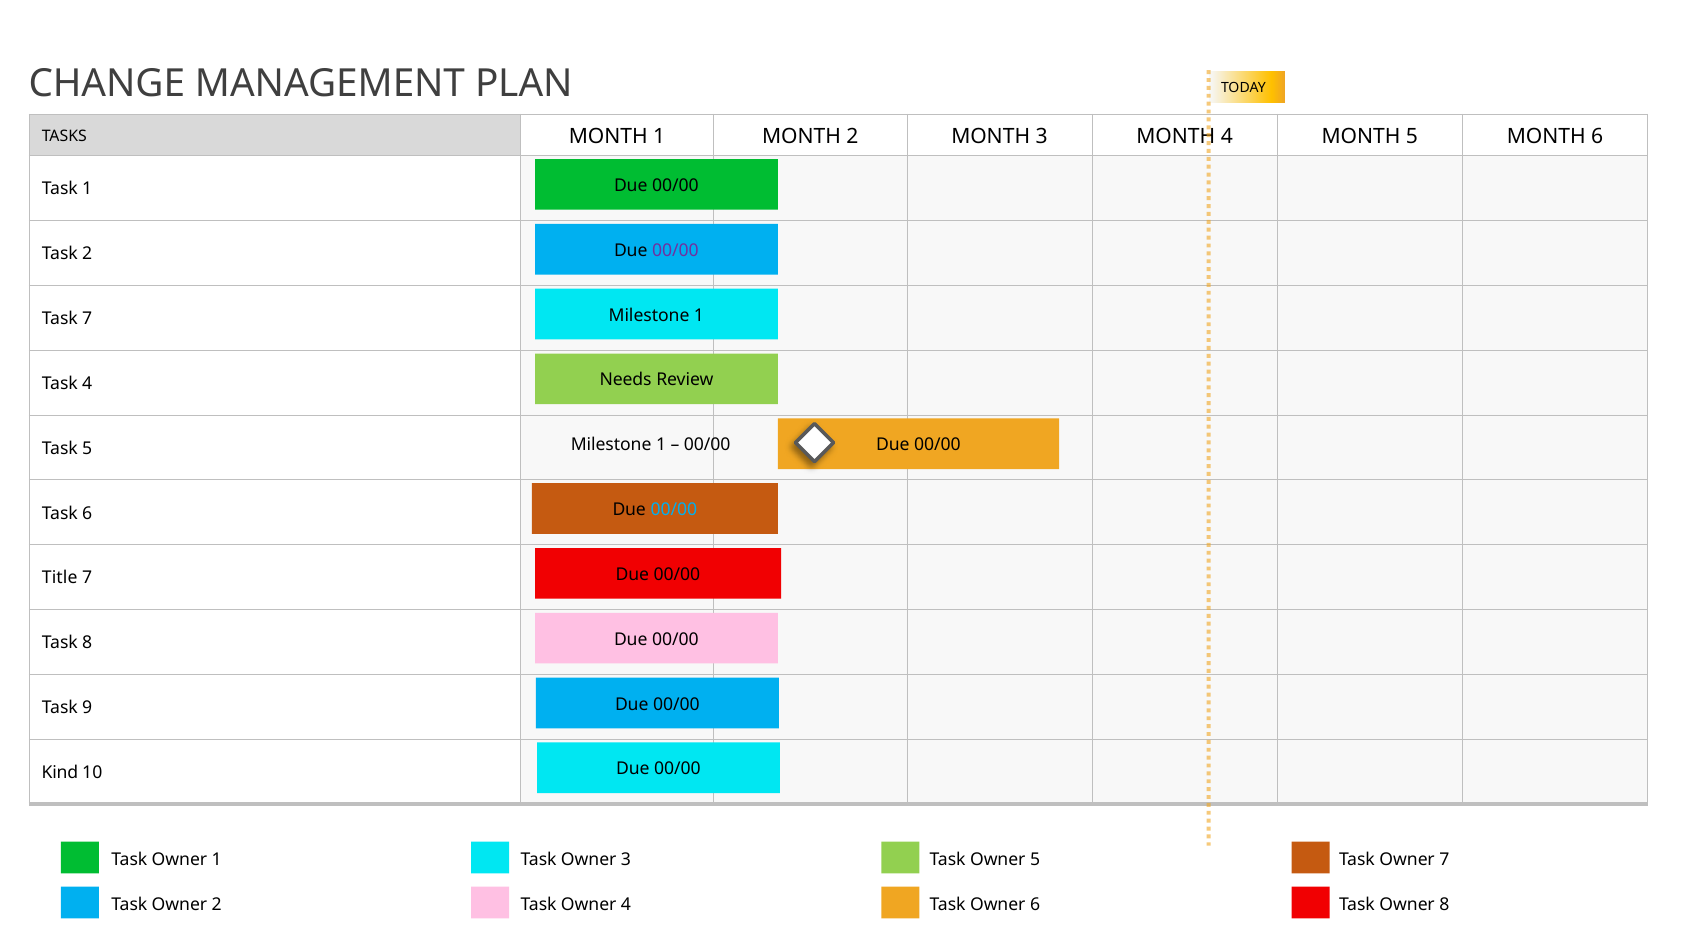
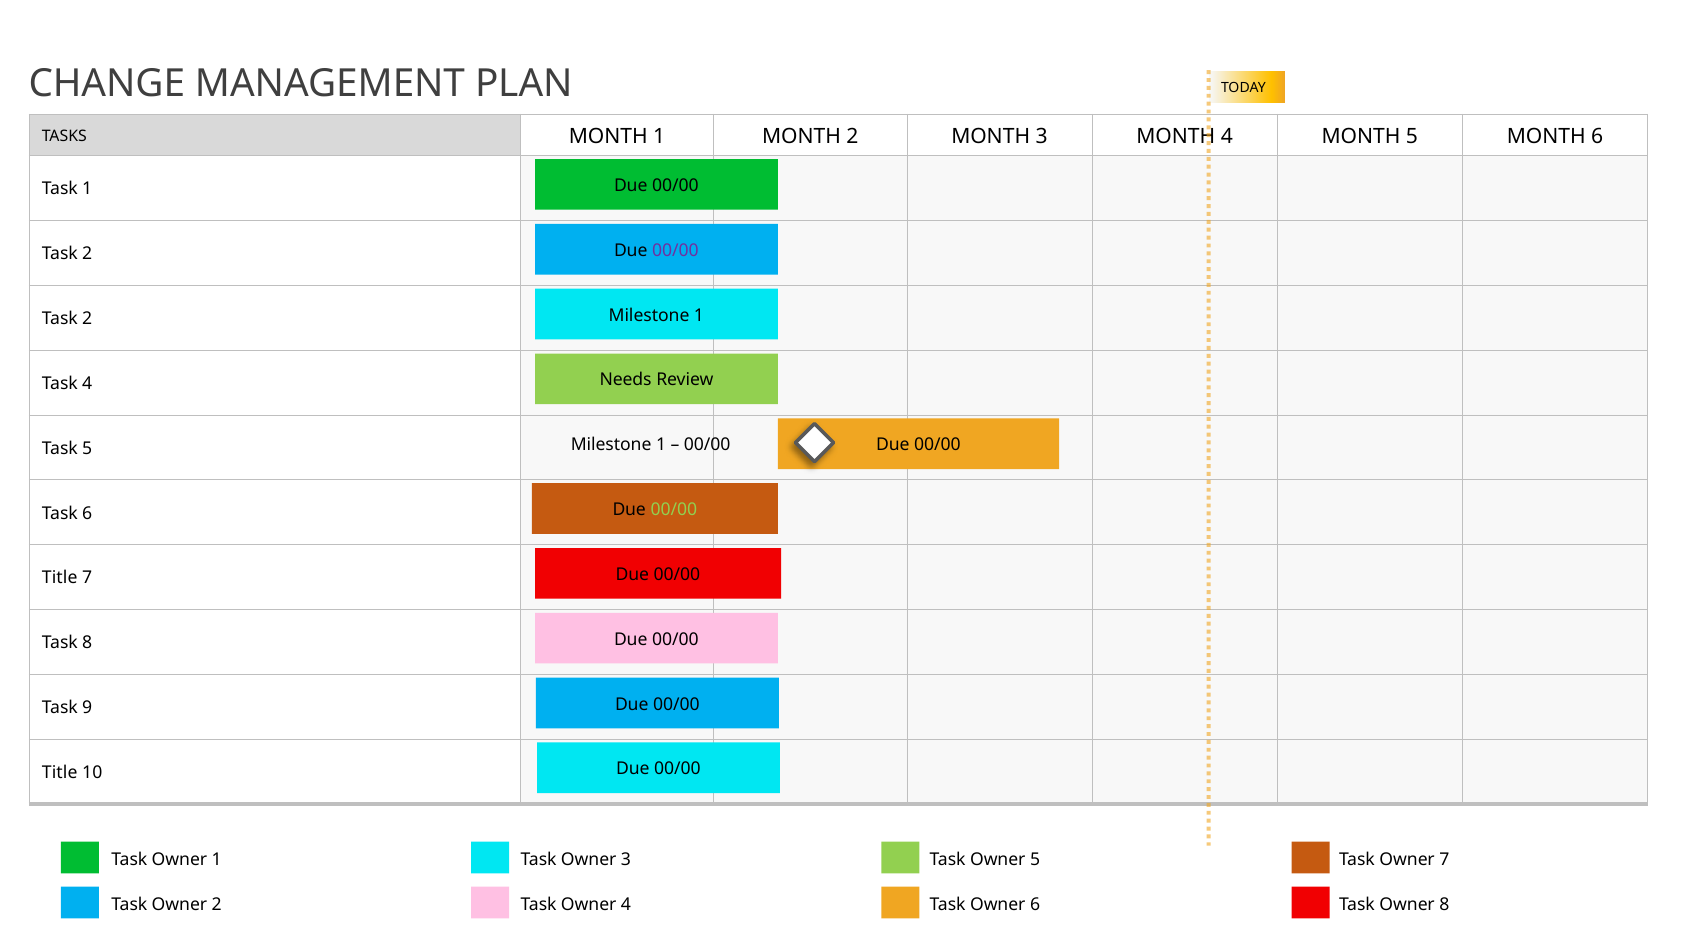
7 at (87, 319): 7 -> 2
00/00 at (674, 510) colour: light blue -> light green
Kind at (60, 773): Kind -> Title
